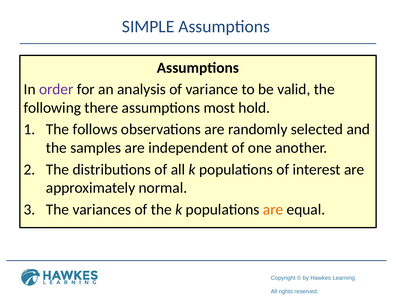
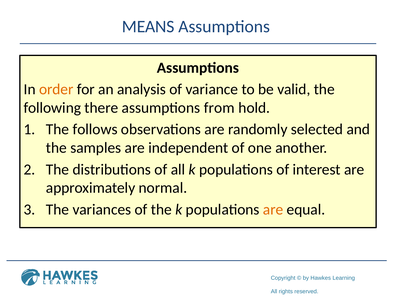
SIMPLE: SIMPLE -> MEANS
order colour: purple -> orange
most: most -> from
